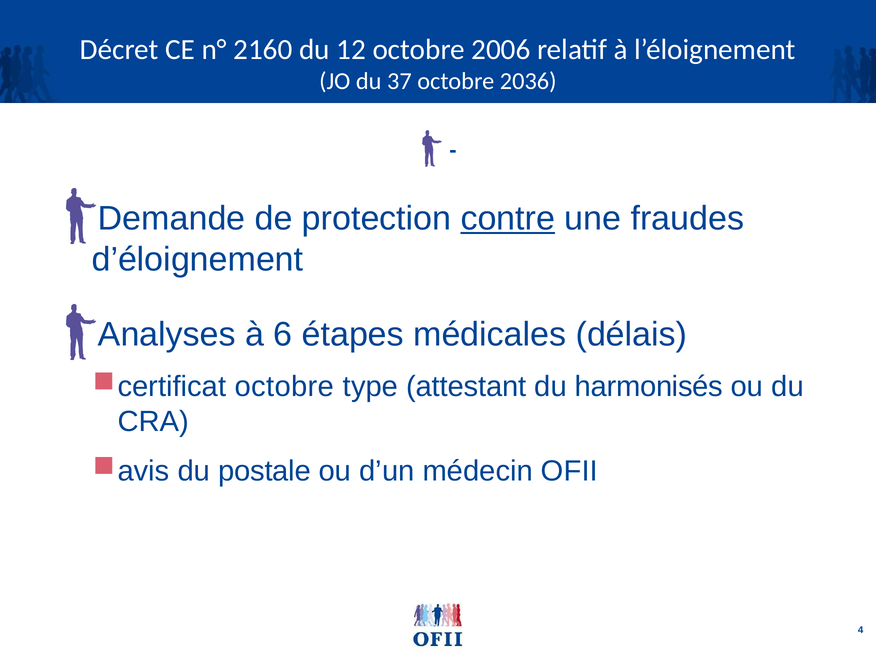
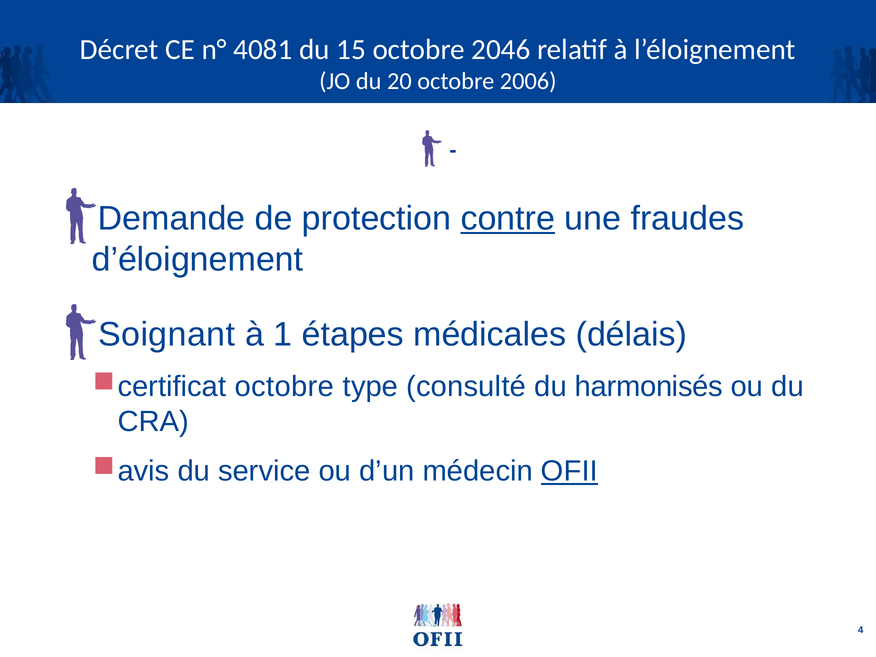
2160: 2160 -> 4081
12: 12 -> 15
2006: 2006 -> 2046
37: 37 -> 20
2036: 2036 -> 2006
Analyses: Analyses -> Soignant
6: 6 -> 1
attestant: attestant -> consulté
postale: postale -> service
OFII underline: none -> present
